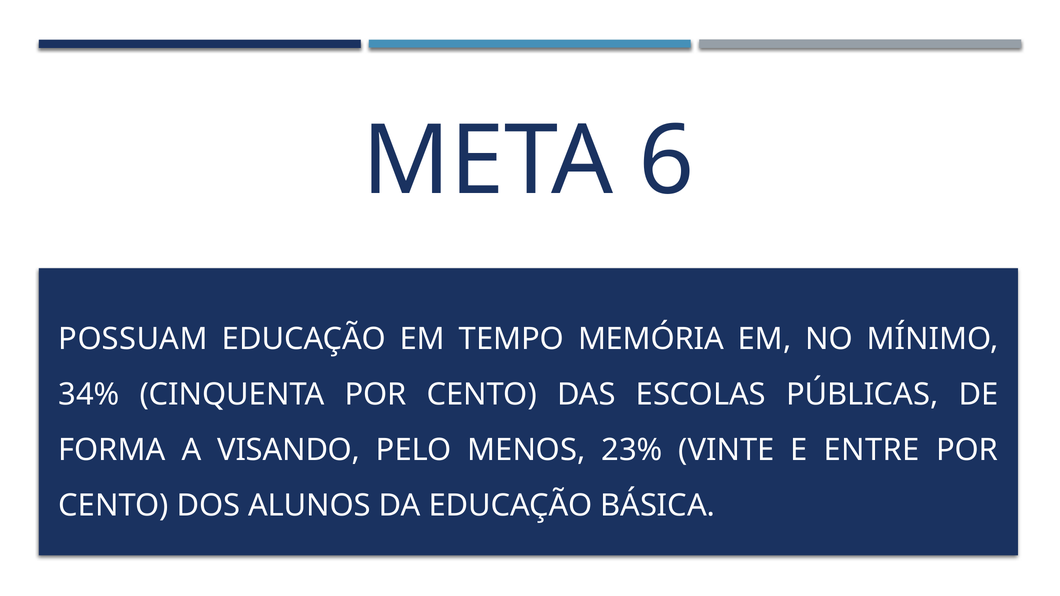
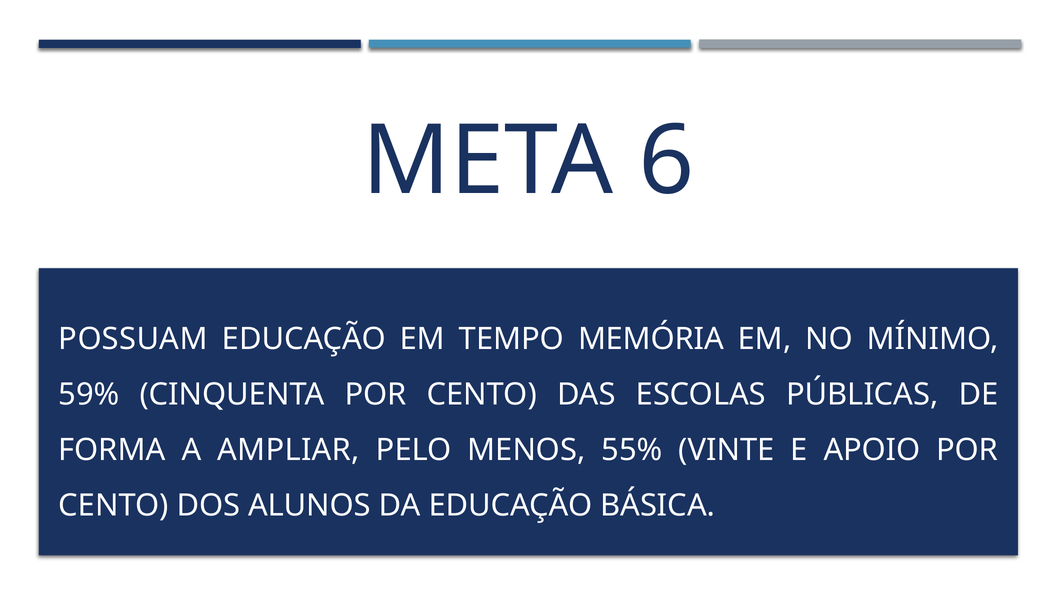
34%: 34% -> 59%
VISANDO: VISANDO -> AMPLIAR
23%: 23% -> 55%
ENTRE: ENTRE -> APOIO
